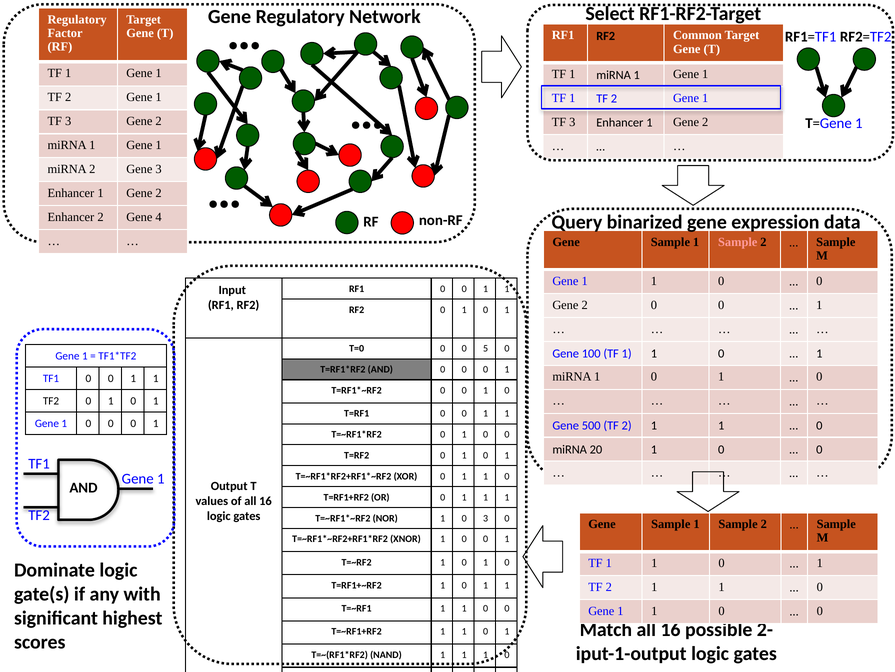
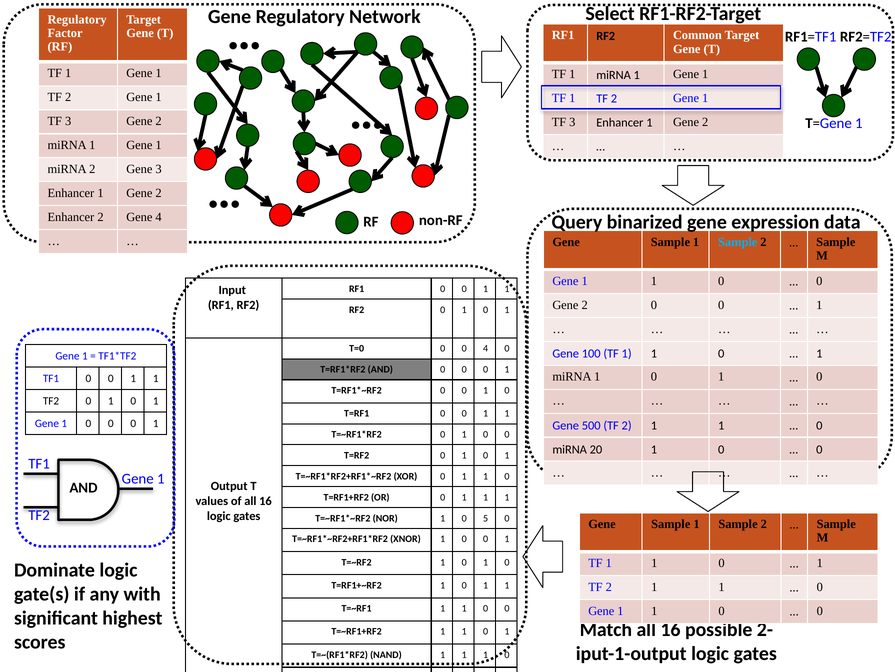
Sample at (738, 242) colour: pink -> light blue
0 5: 5 -> 4
0 3: 3 -> 5
